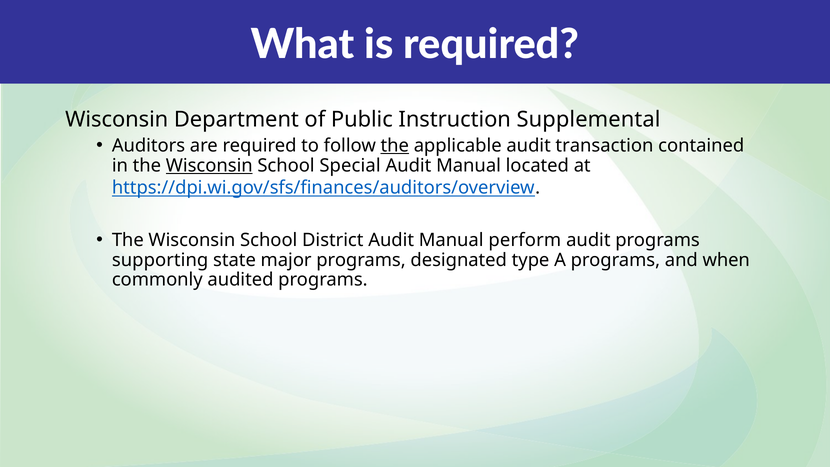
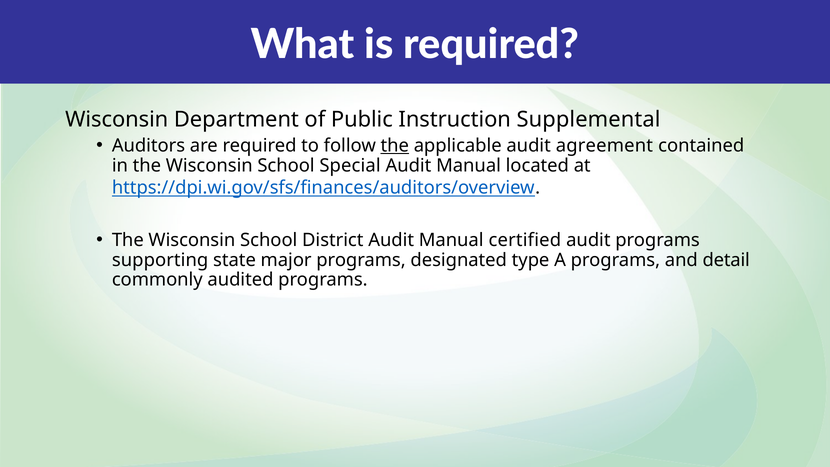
transaction: transaction -> agreement
Wisconsin at (209, 165) underline: present -> none
perform: perform -> certified
when: when -> detail
